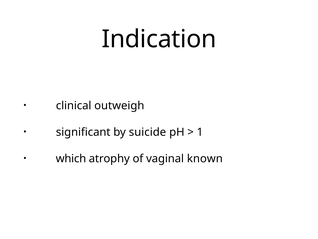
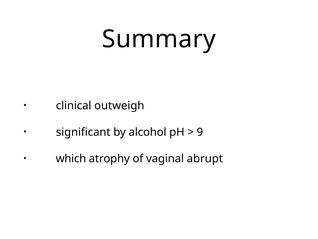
Indication: Indication -> Summary
suicide: suicide -> alcohol
1: 1 -> 9
known: known -> abrupt
